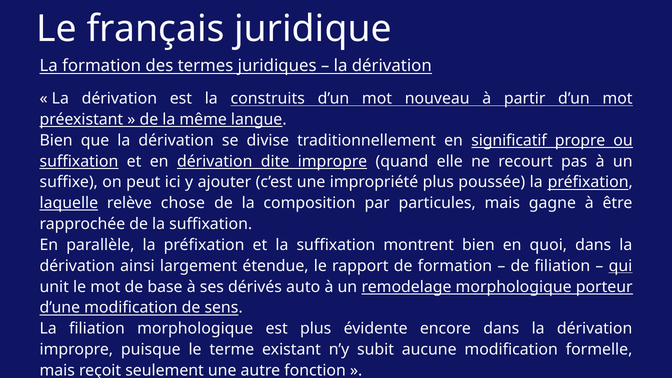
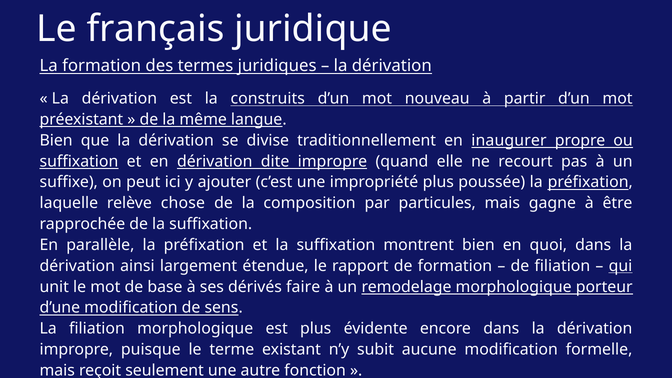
significatif: significatif -> inaugurer
laquelle underline: present -> none
auto: auto -> faire
